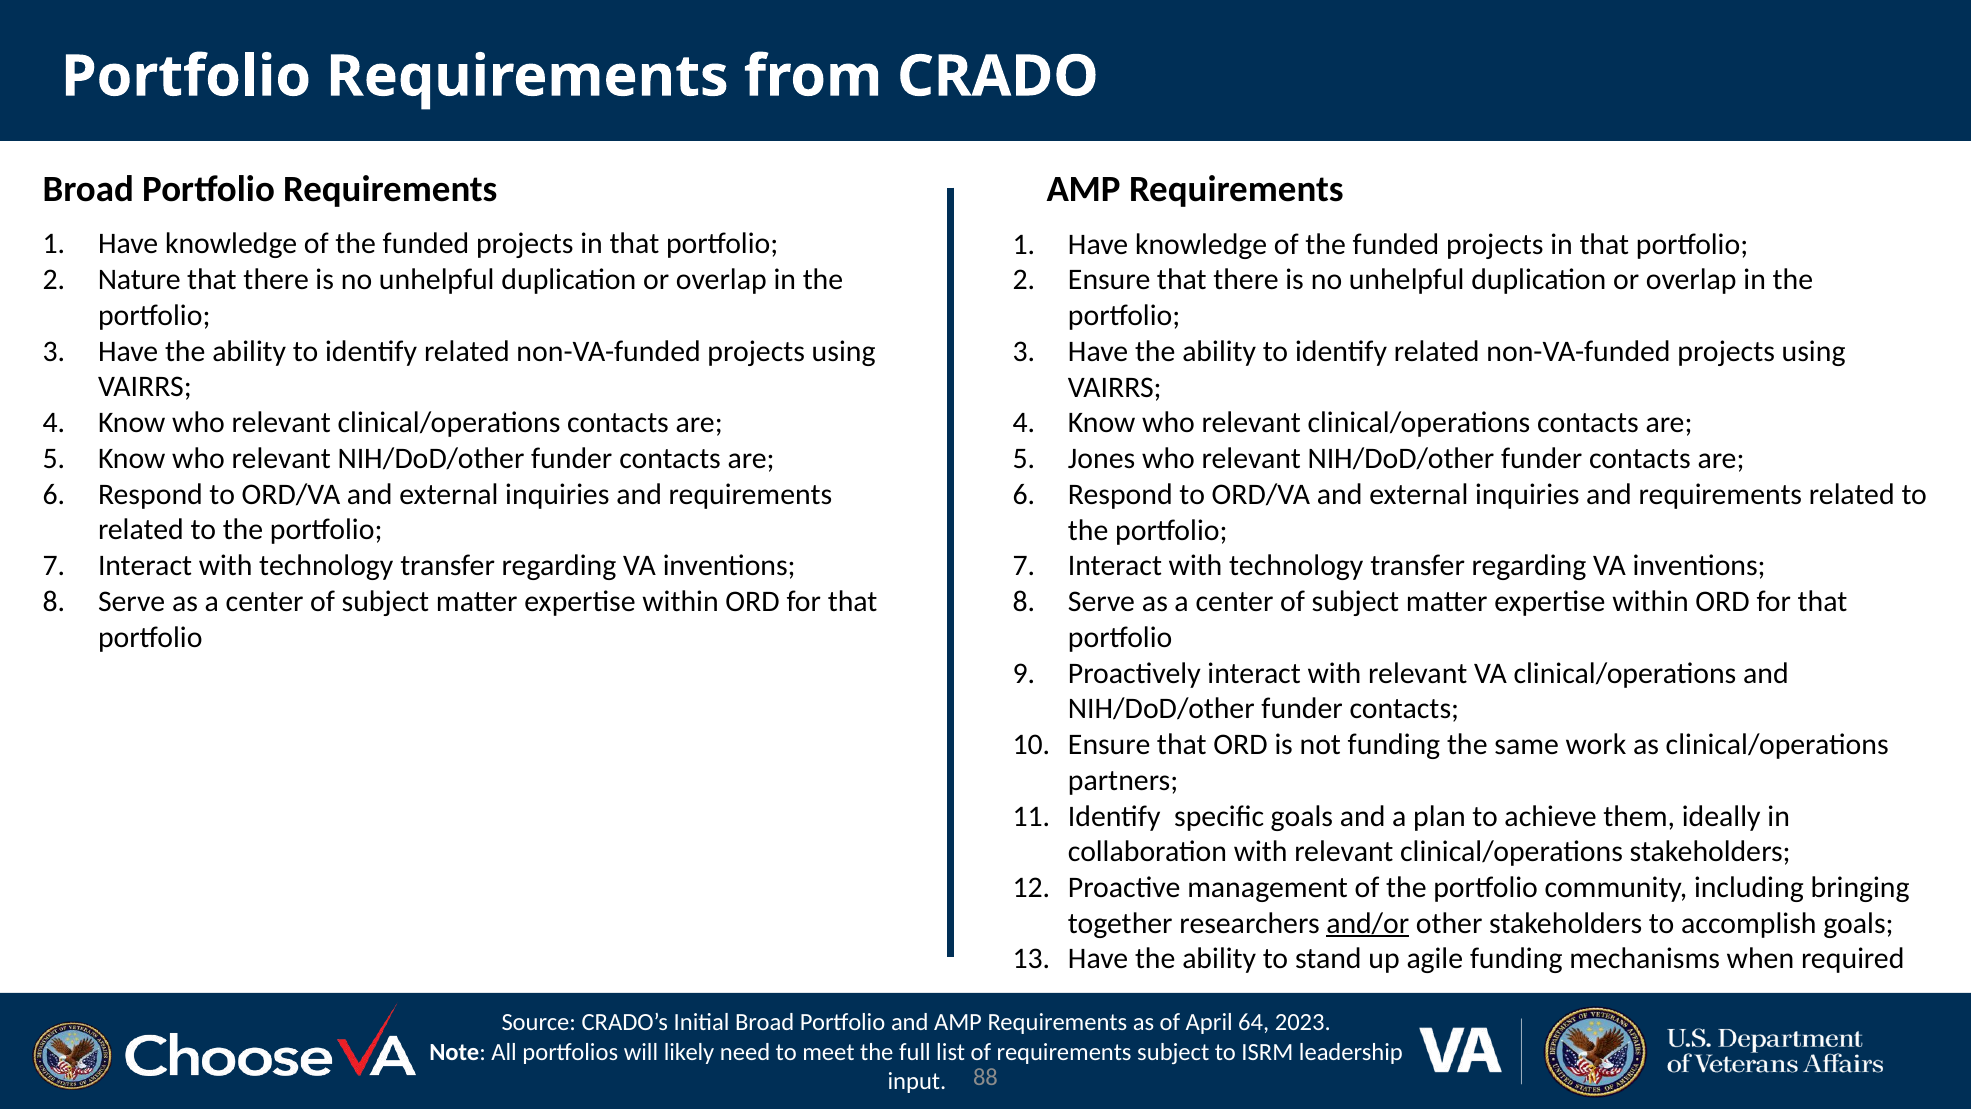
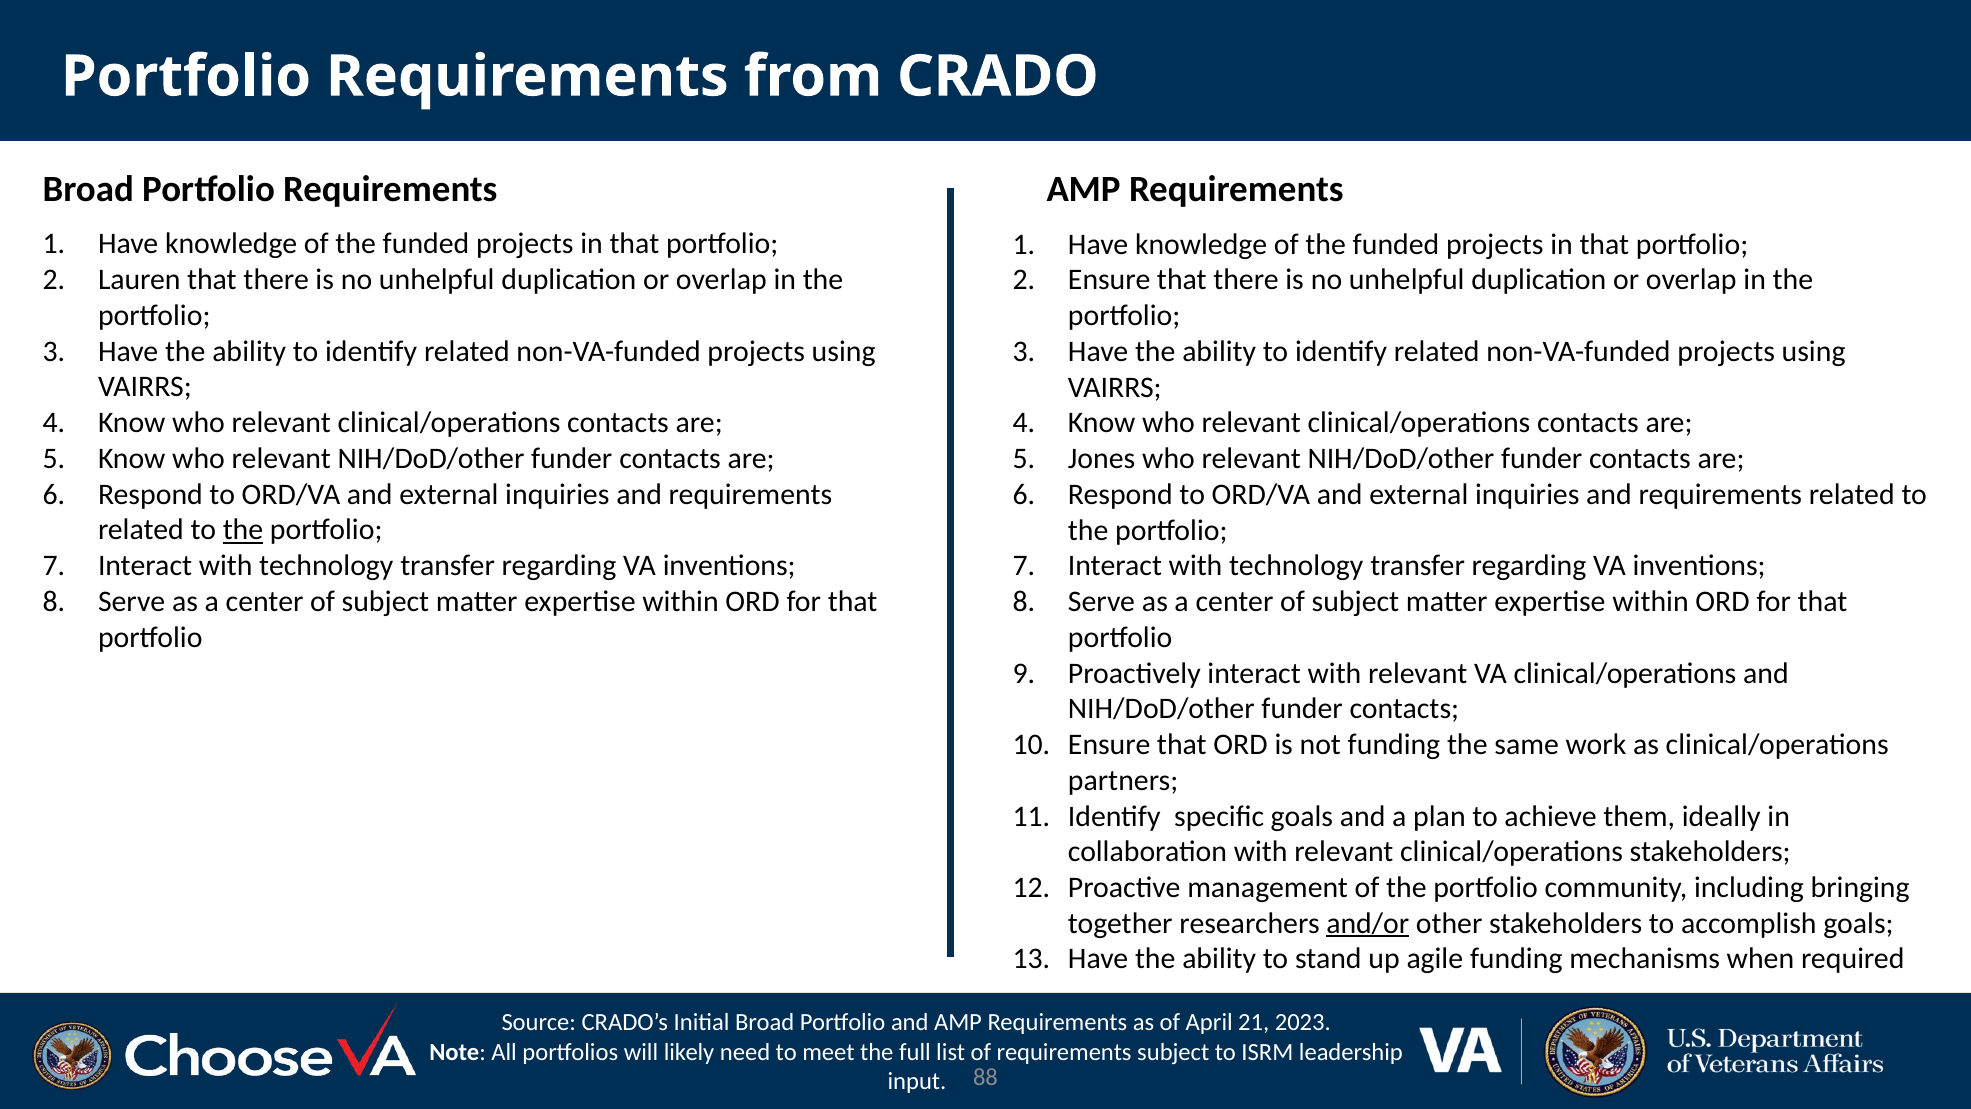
Nature: Nature -> Lauren
the at (243, 530) underline: none -> present
64: 64 -> 21
